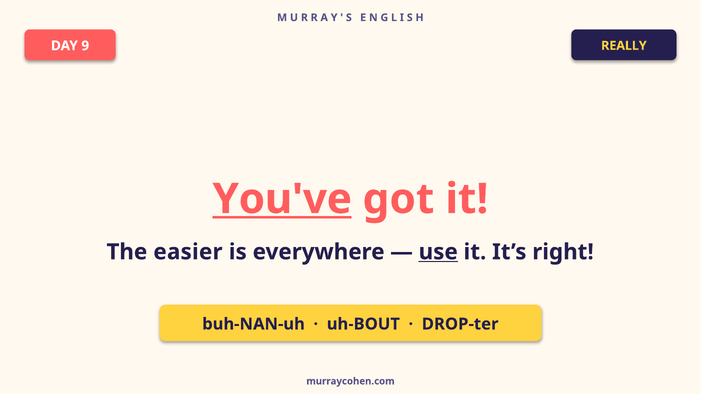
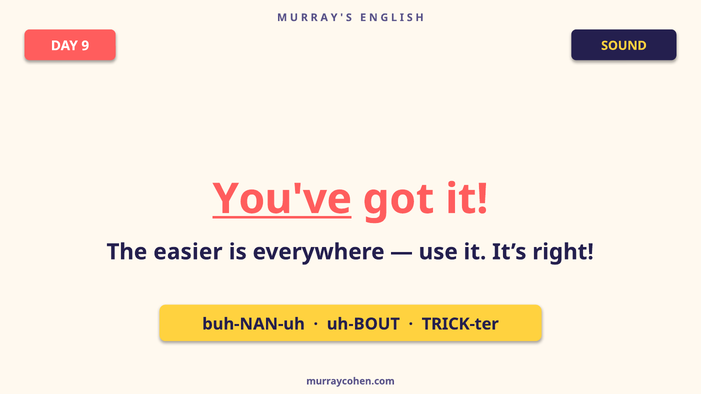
REALLY: REALLY -> SOUND
use underline: present -> none
DROP-ter: DROP-ter -> TRICK-ter
